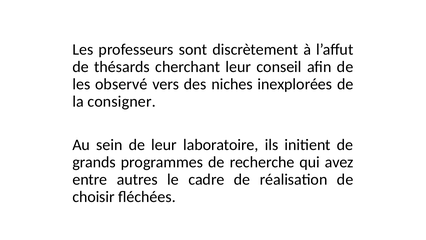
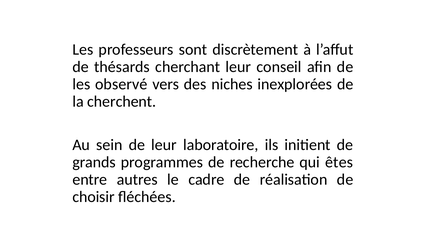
consigner: consigner -> cherchent
avez: avez -> êtes
